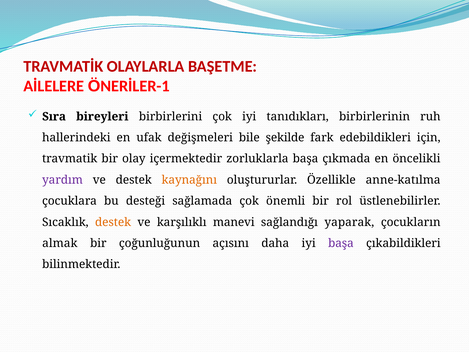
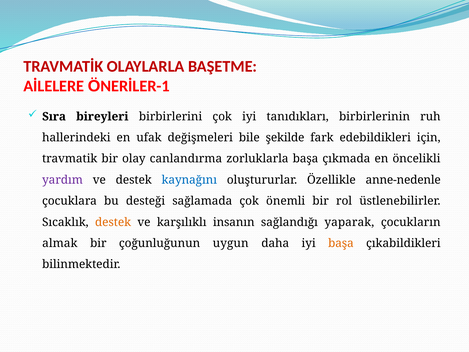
içermektedir: içermektedir -> canlandırma
kaynağını colour: orange -> blue
anne-katılma: anne-katılma -> anne-nedenle
manevi: manevi -> insanın
açısını: açısını -> uygun
başa at (341, 243) colour: purple -> orange
